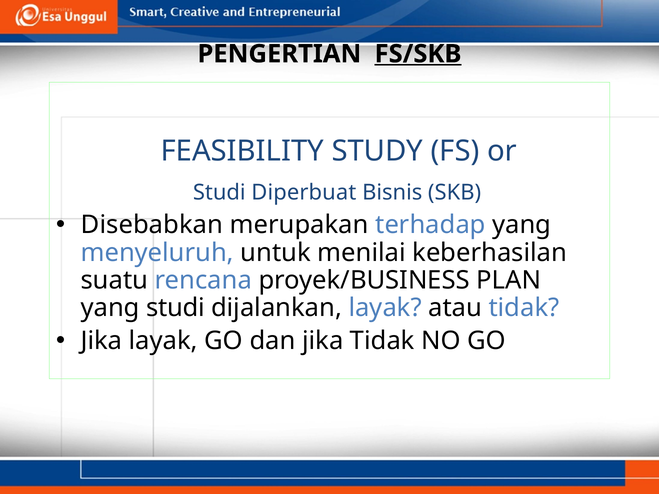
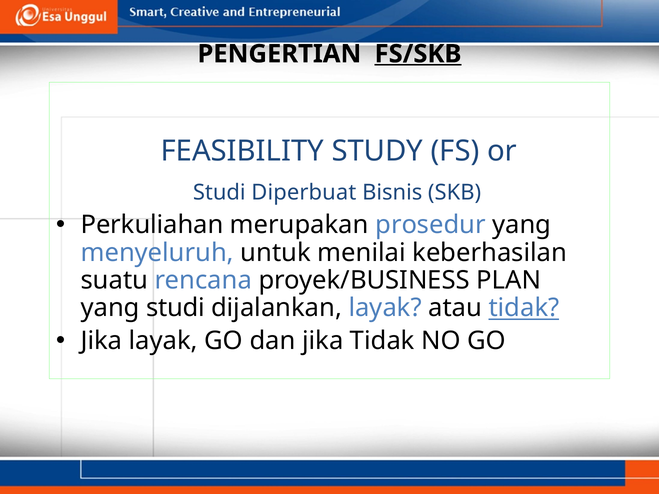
Disebabkan: Disebabkan -> Perkuliahan
terhadap: terhadap -> prosedur
tidak at (524, 308) underline: none -> present
